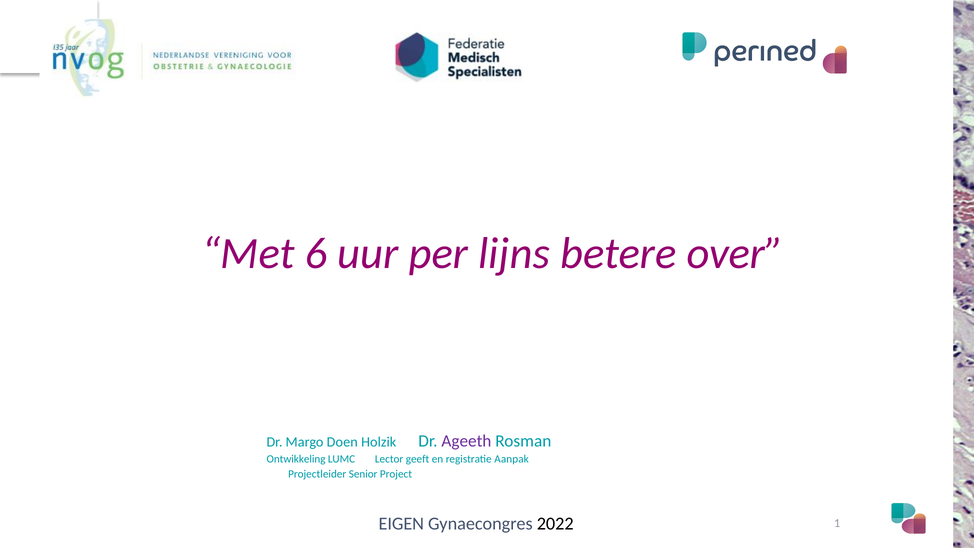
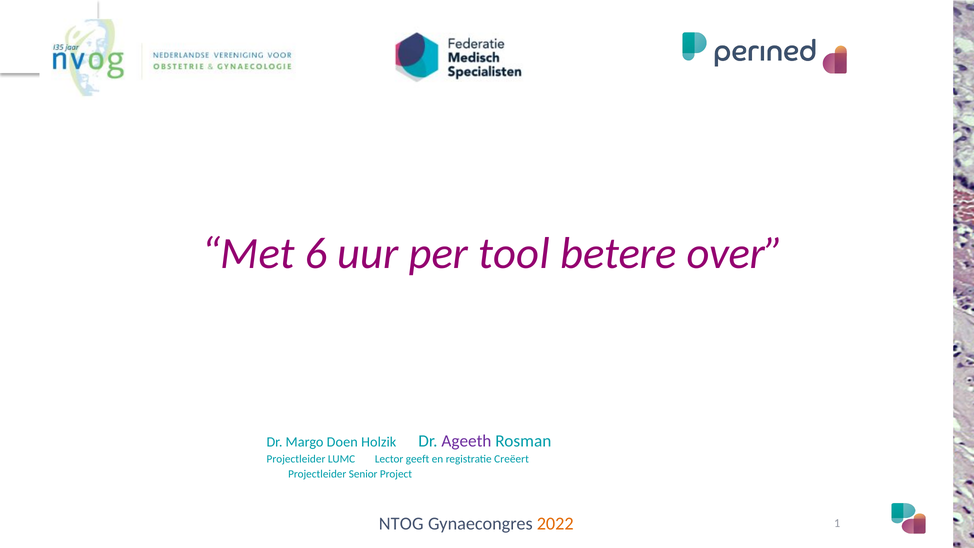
lijns: lijns -> tool
Ontwikkeling at (296, 459): Ontwikkeling -> Projectleider
Aanpak: Aanpak -> Creëert
EIGEN: EIGEN -> NTOG
2022 colour: black -> orange
